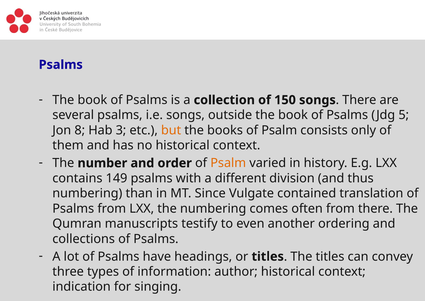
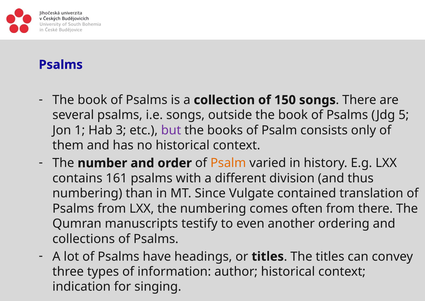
8: 8 -> 1
but colour: orange -> purple
149: 149 -> 161
